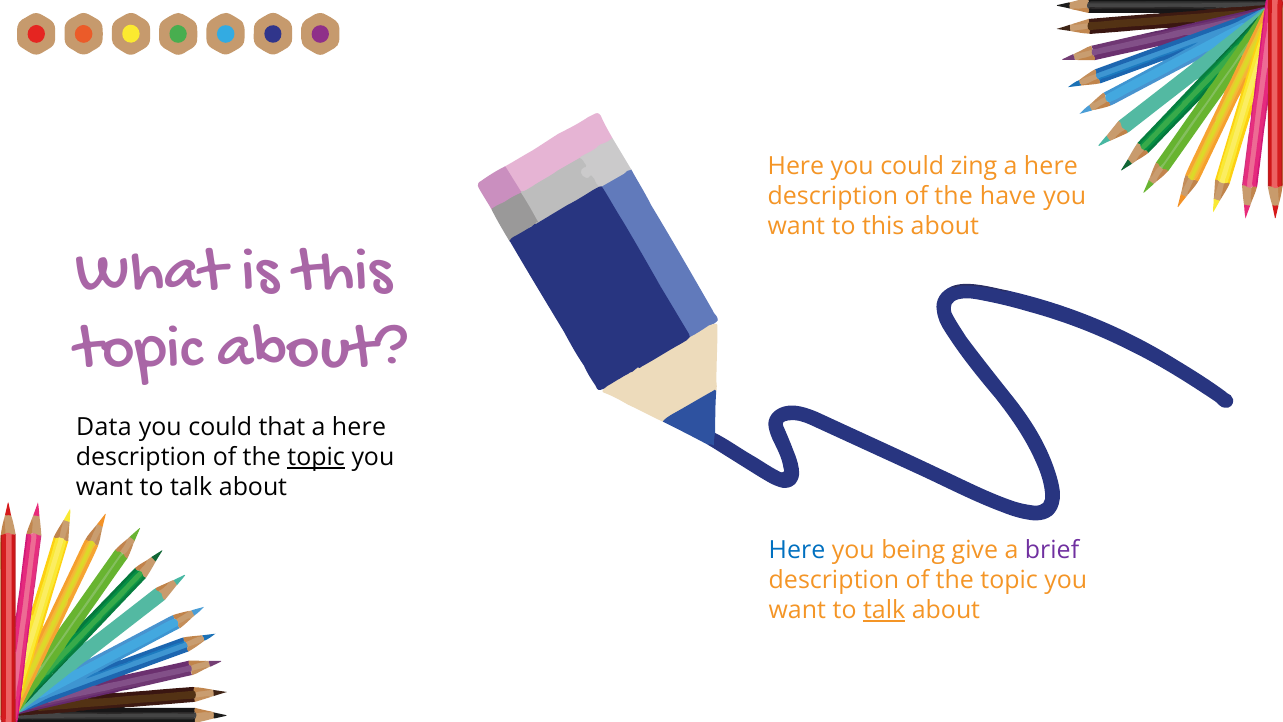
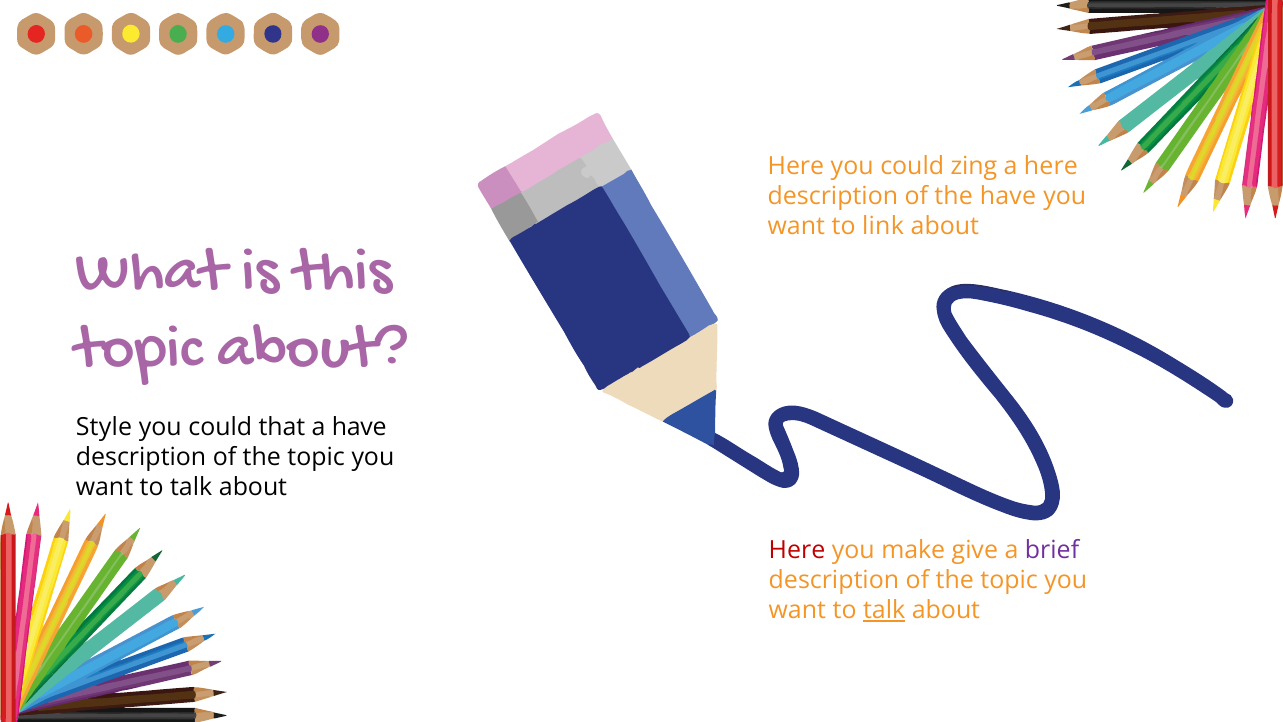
to this: this -> link
Data: Data -> Style
here at (359, 427): here -> have
topic at (316, 457) underline: present -> none
Here at (797, 550) colour: blue -> red
being: being -> make
